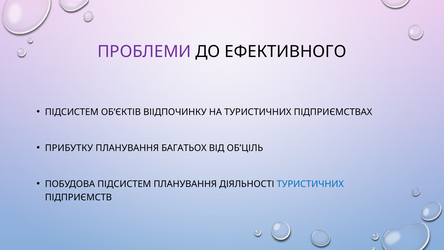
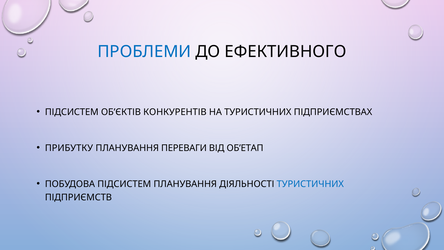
ПРОБЛЕМИ colour: purple -> blue
ВІІДПОЧИНКУ: ВІІДПОЧИНКУ -> КОНКУРЕНТІВ
БАГАТЬОХ: БАГАТЬОХ -> ПЕРЕВАГИ
ОБ’ЦІЛЬ: ОБ’ЦІЛЬ -> ОБ’ЕТАП
